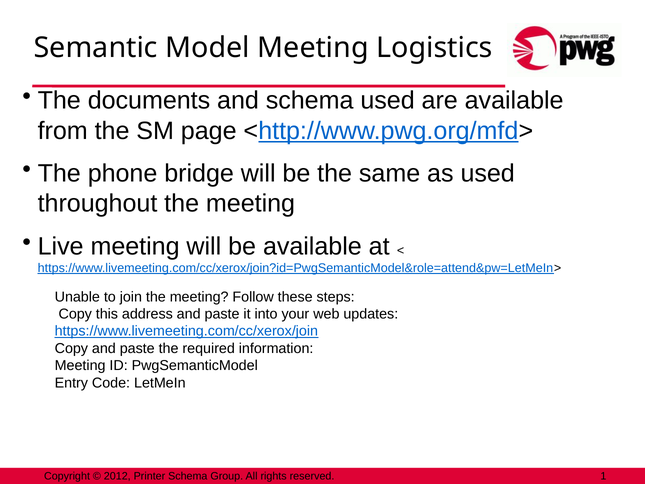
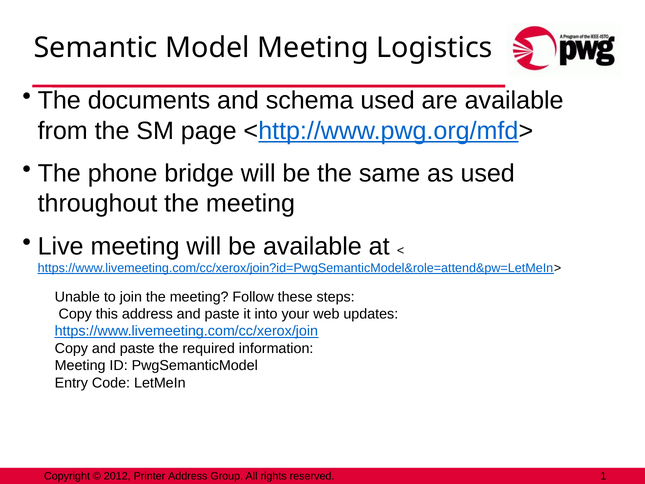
Printer Schema: Schema -> Address
